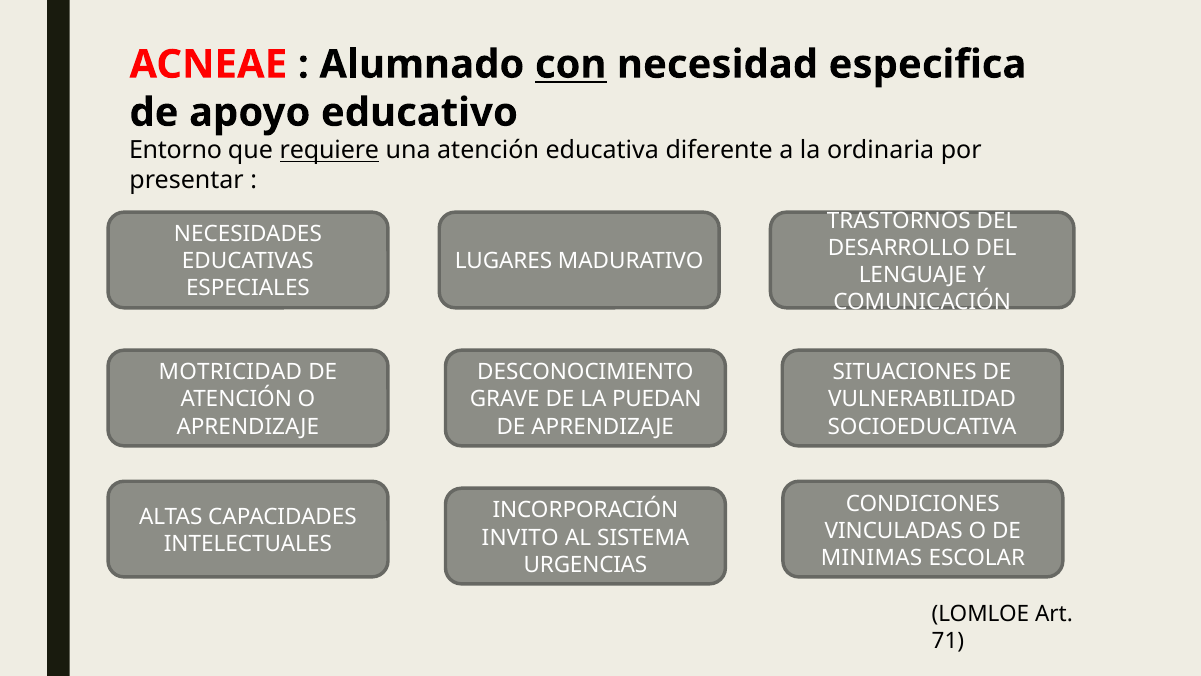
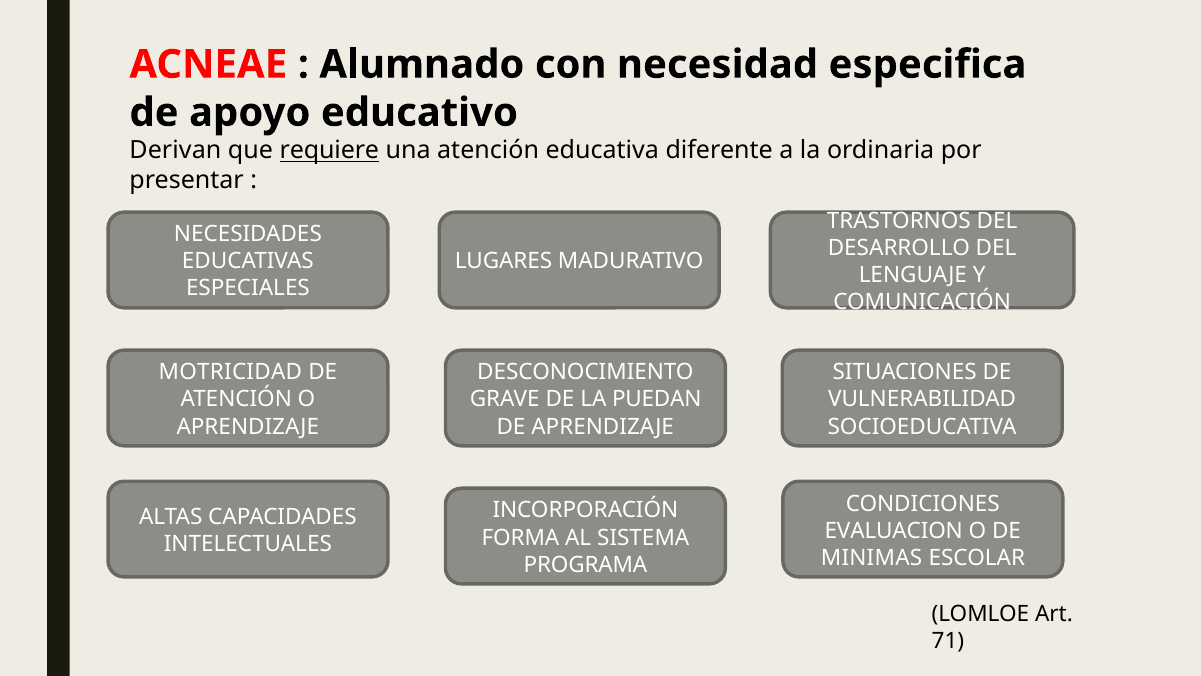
con underline: present -> none
Entorno: Entorno -> Derivan
VINCULADAS: VINCULADAS -> EVALUACION
INVITO: INVITO -> FORMA
URGENCIAS: URGENCIAS -> PROGRAMA
